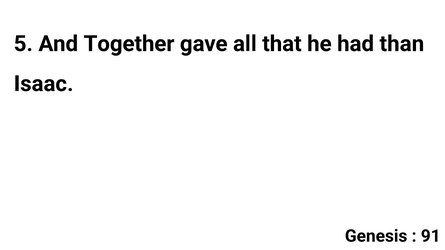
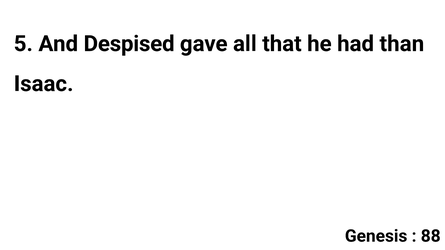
Together: Together -> Despised
91: 91 -> 88
